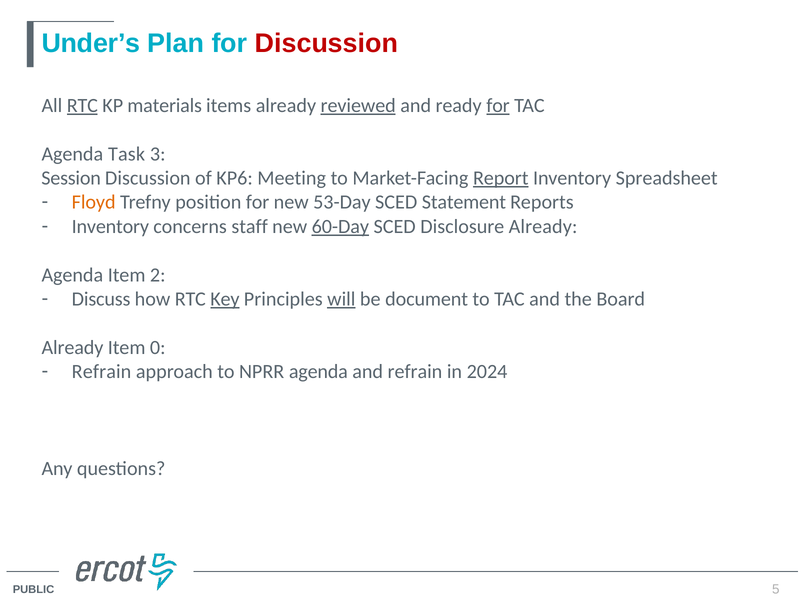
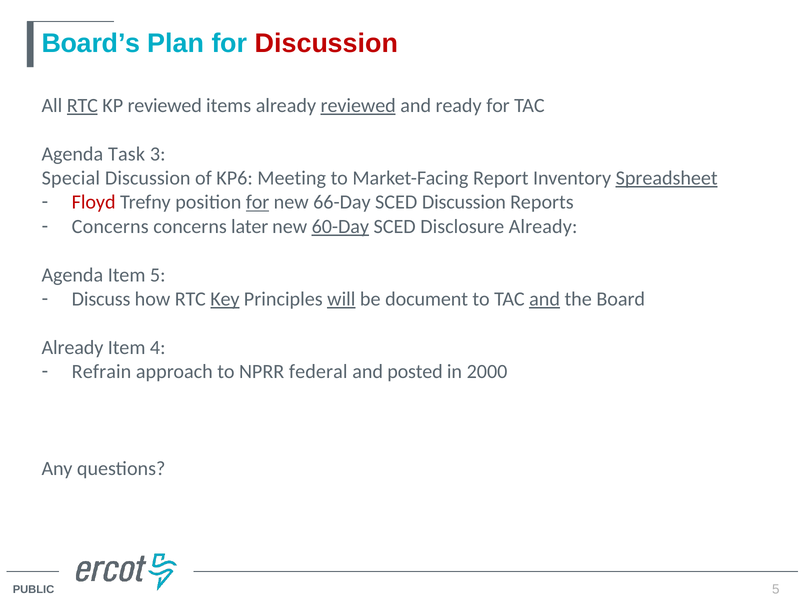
Under’s: Under’s -> Board’s
KP materials: materials -> reviewed
for at (498, 105) underline: present -> none
Session: Session -> Special
Report underline: present -> none
Spreadsheet underline: none -> present
Floyd colour: orange -> red
for at (258, 202) underline: none -> present
53-Day: 53-Day -> 66-Day
SCED Statement: Statement -> Discussion
Inventory at (110, 226): Inventory -> Concerns
staff: staff -> later
Item 2: 2 -> 5
and at (545, 299) underline: none -> present
0: 0 -> 4
NPRR agenda: agenda -> federal
and refrain: refrain -> posted
2024: 2024 -> 2000
